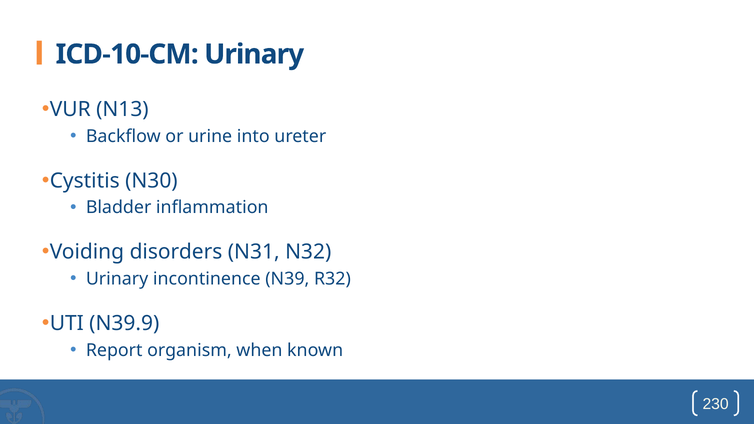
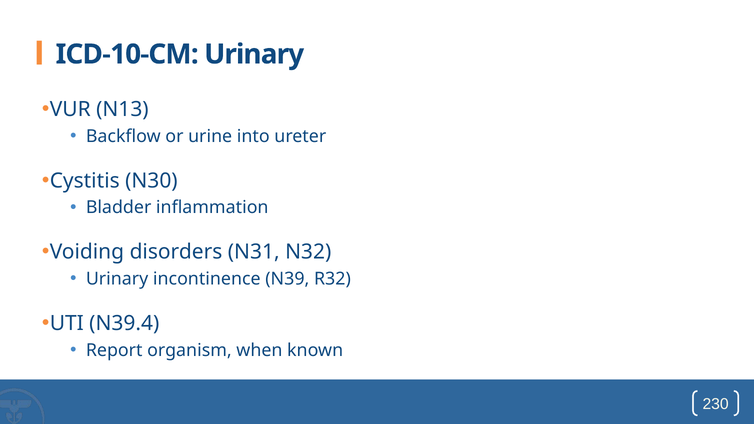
N39.9: N39.9 -> N39.4
